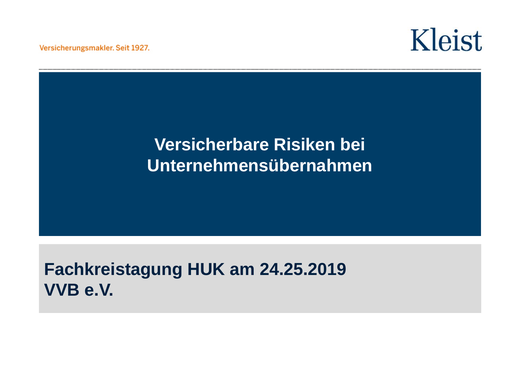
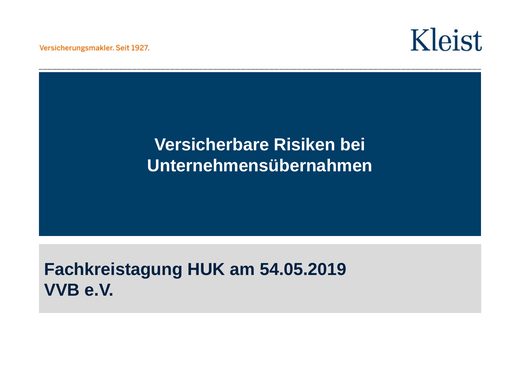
24.25.2019: 24.25.2019 -> 54.05.2019
